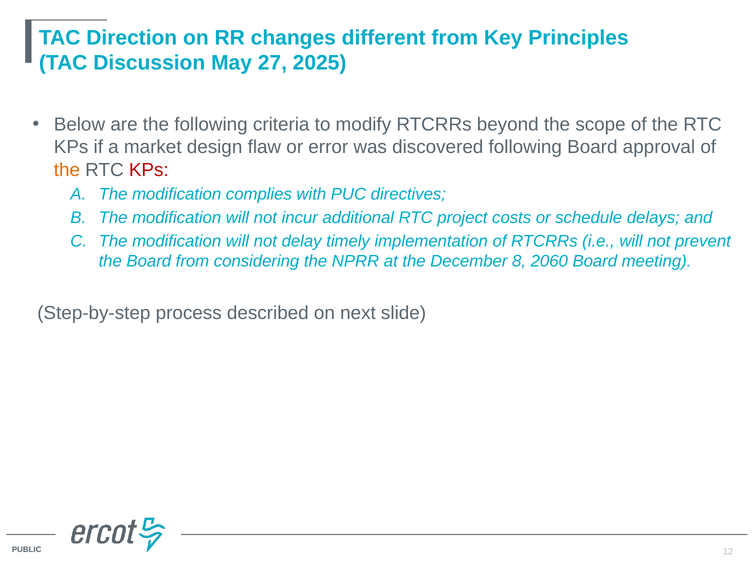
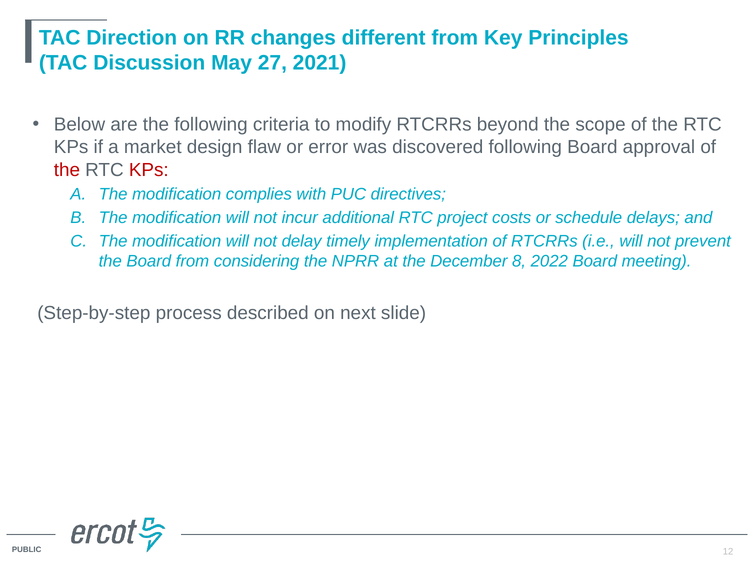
2025: 2025 -> 2021
the at (67, 170) colour: orange -> red
2060: 2060 -> 2022
